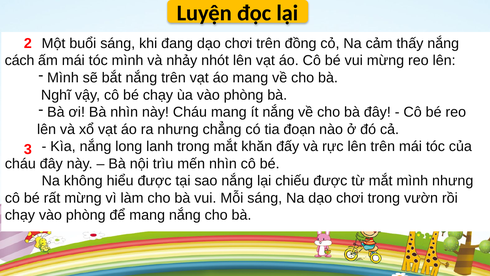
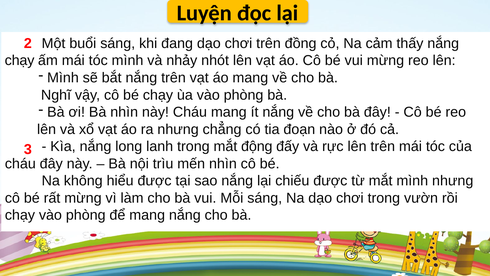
cách at (20, 61): cách -> chạy
khăn: khăn -> động
